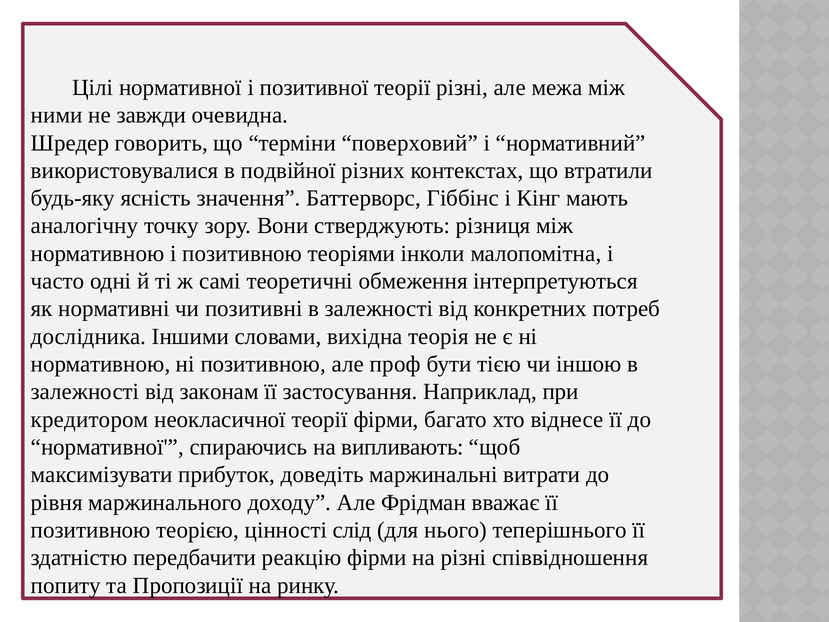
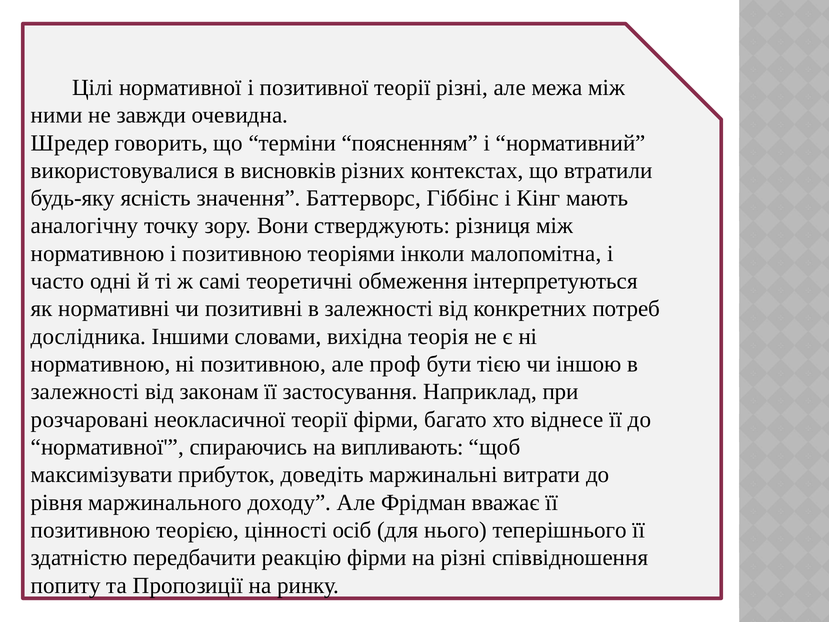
поверховий: поверховий -> поясненням
подвійної: подвійної -> висновків
кредитором: кредитором -> розчаровані
слід: слід -> осіб
